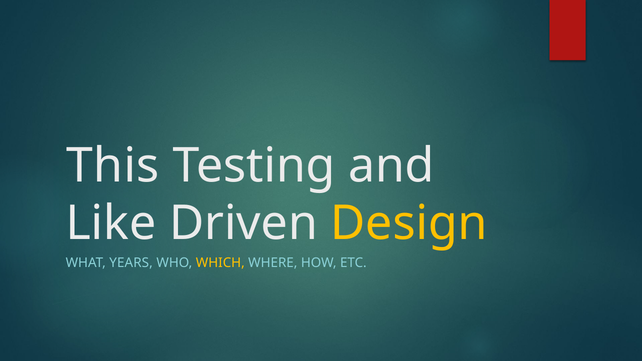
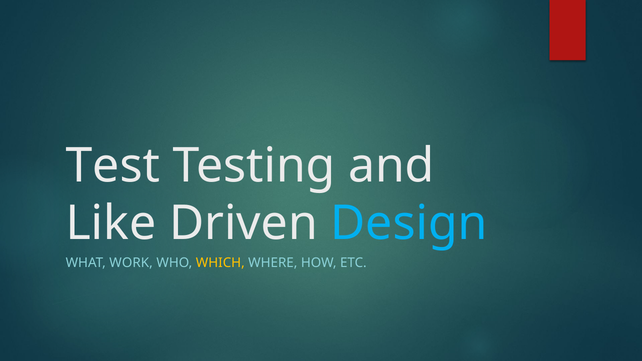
This: This -> Test
Design colour: yellow -> light blue
YEARS: YEARS -> WORK
